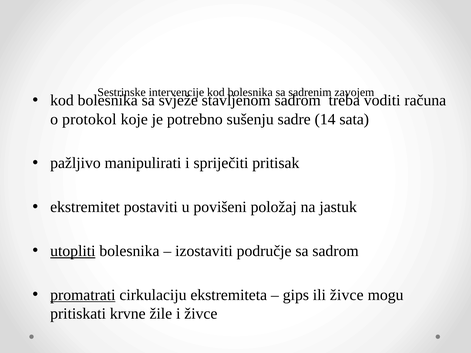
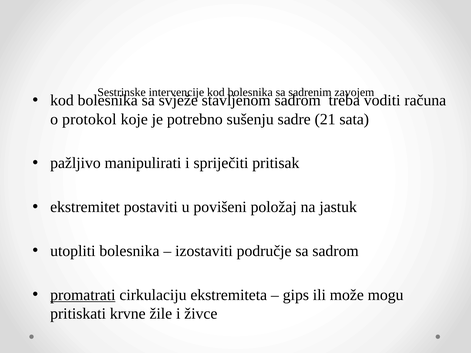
14: 14 -> 21
utopliti underline: present -> none
ili živce: živce -> može
